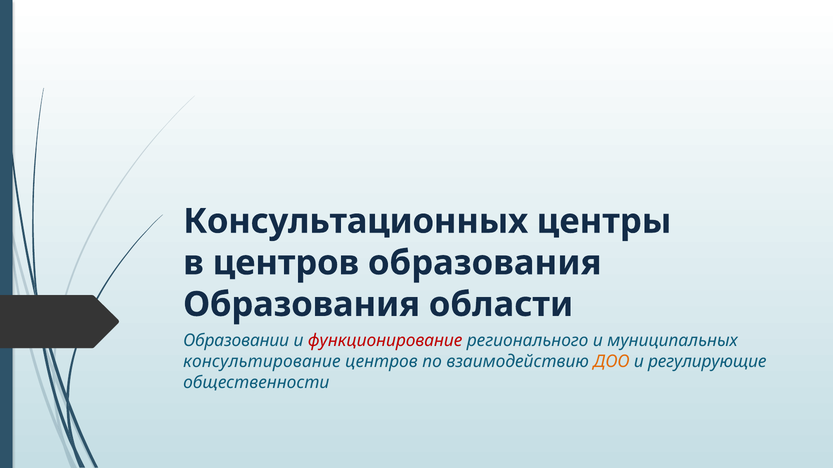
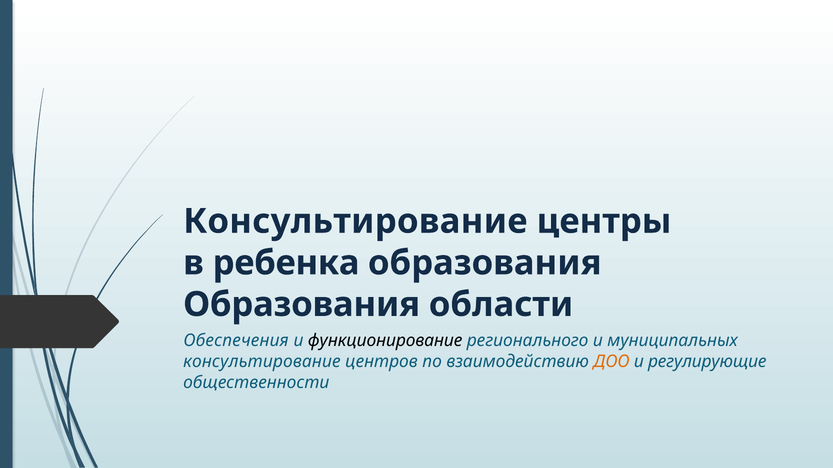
Консультационных at (356, 222): Консультационных -> Консультирование
в центров: центров -> ребенка
Образовании: Образовании -> Обеспечения
функционирование colour: red -> black
